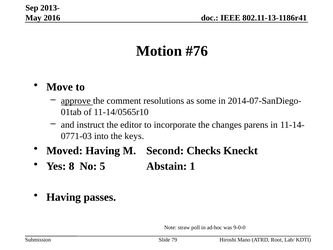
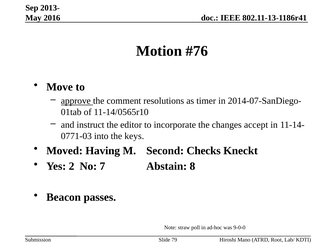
some: some -> timer
parens: parens -> accept
8: 8 -> 2
5: 5 -> 7
1: 1 -> 8
Having at (64, 197): Having -> Beacon
